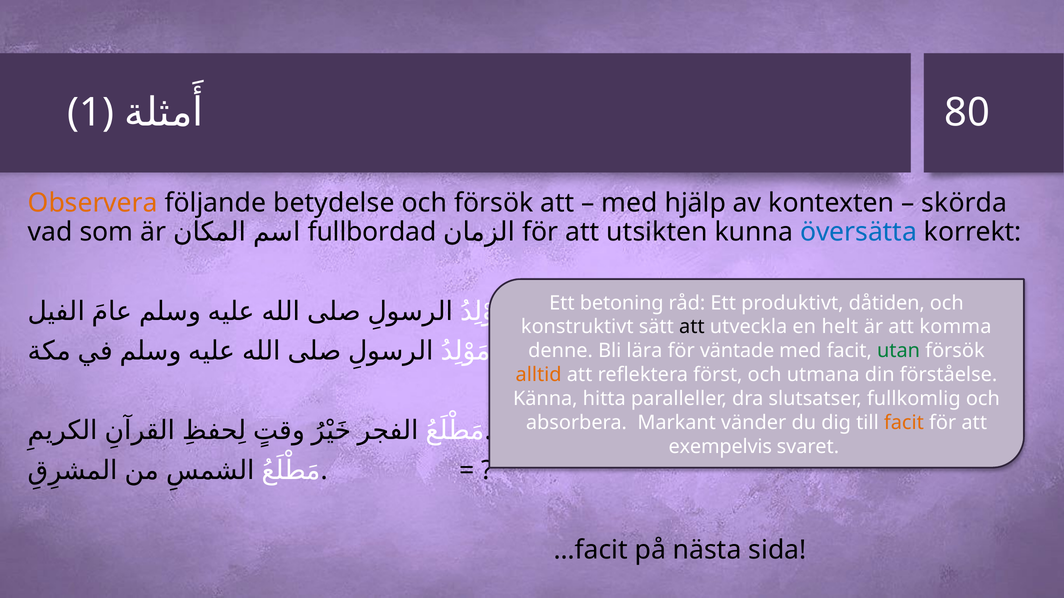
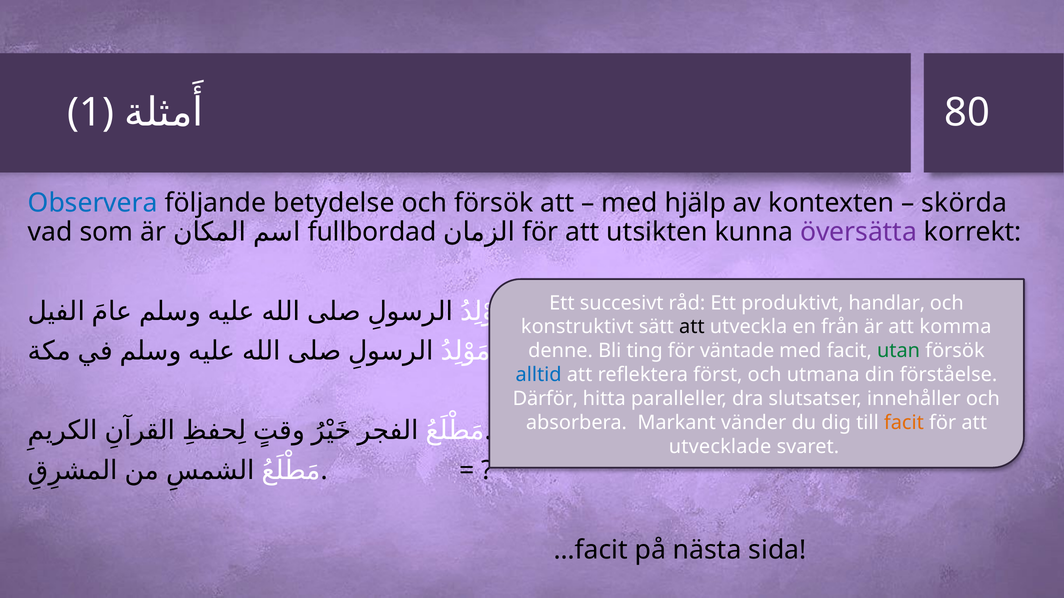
Observera colour: orange -> blue
översätta colour: blue -> purple
betoning: betoning -> succesivt
dåtiden: dåtiden -> handlar
helt: helt -> från
lära: lära -> ting
alltid colour: orange -> blue
Känna: Känna -> Därför
fullkomlig: fullkomlig -> innehåller
exempelvis: exempelvis -> utvecklade
